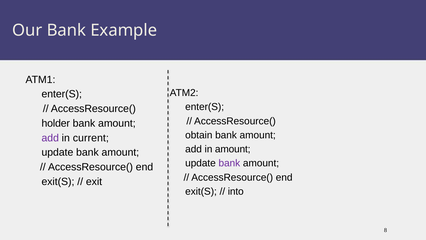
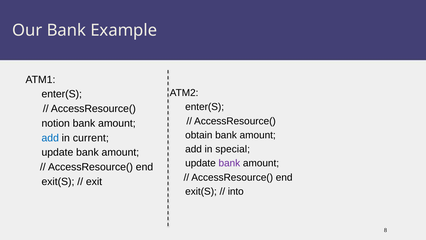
holder: holder -> notion
add at (50, 138) colour: purple -> blue
in amount: amount -> special
